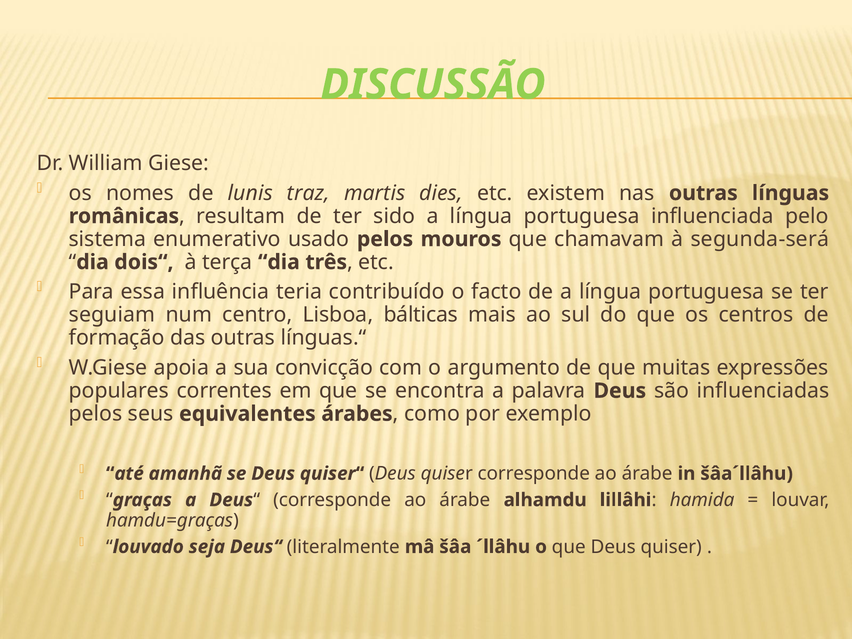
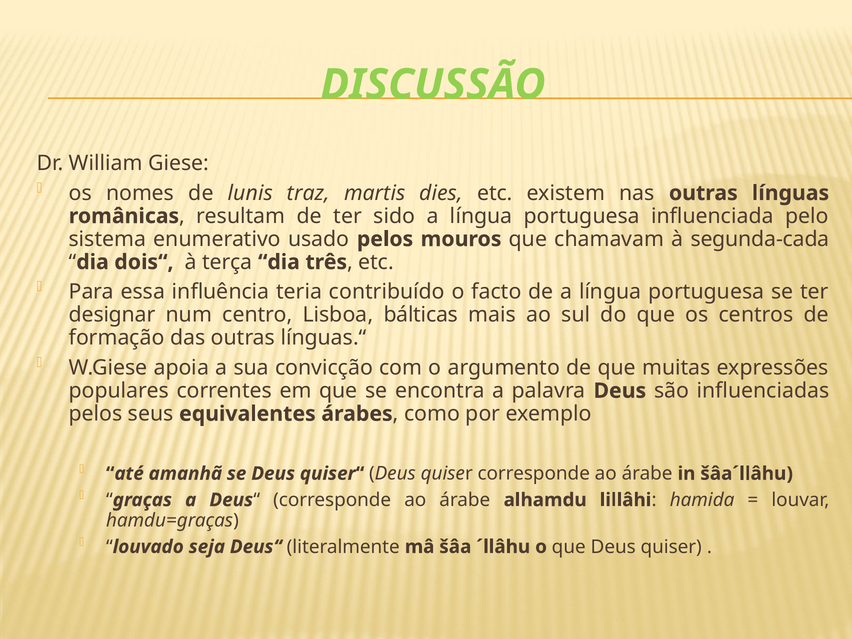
segunda-será: segunda-será -> segunda-cada
seguiam: seguiam -> designar
